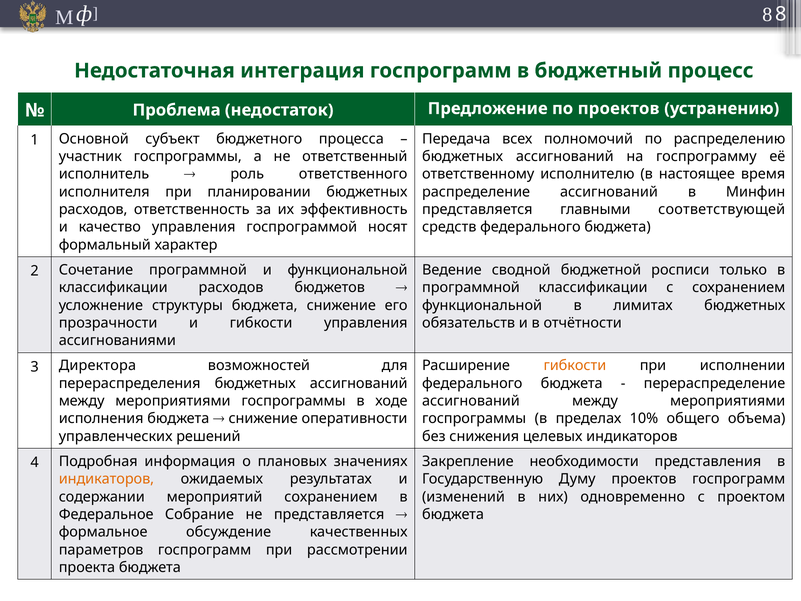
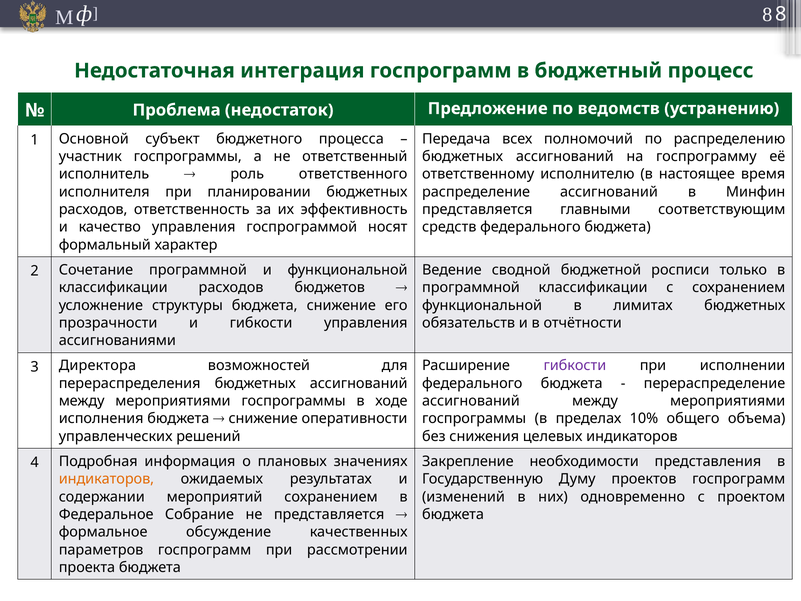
по проектов: проектов -> ведомств
соответствующей: соответствующей -> соответствующим
гибкости at (575, 366) colour: orange -> purple
